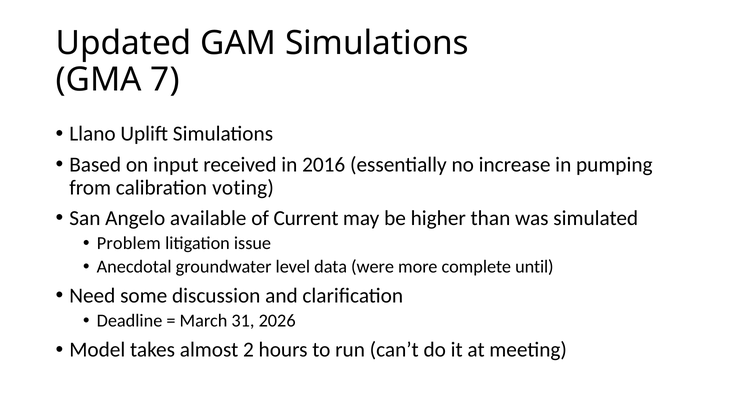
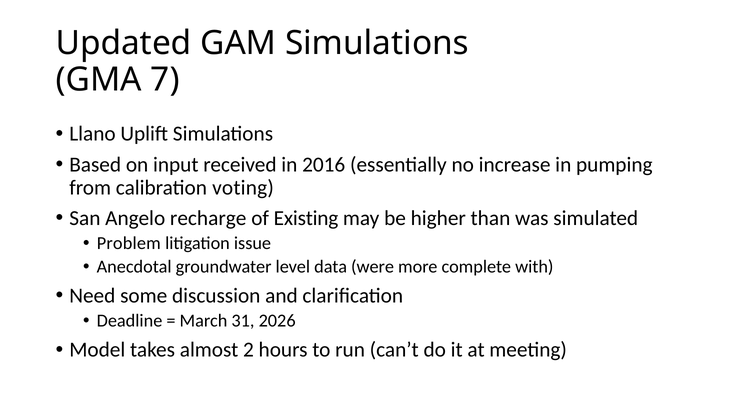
available: available -> recharge
Current: Current -> Existing
until: until -> with
